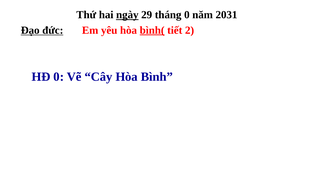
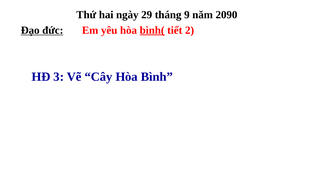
ngày underline: present -> none
tháng 0: 0 -> 9
2031: 2031 -> 2090
HĐ 0: 0 -> 3
